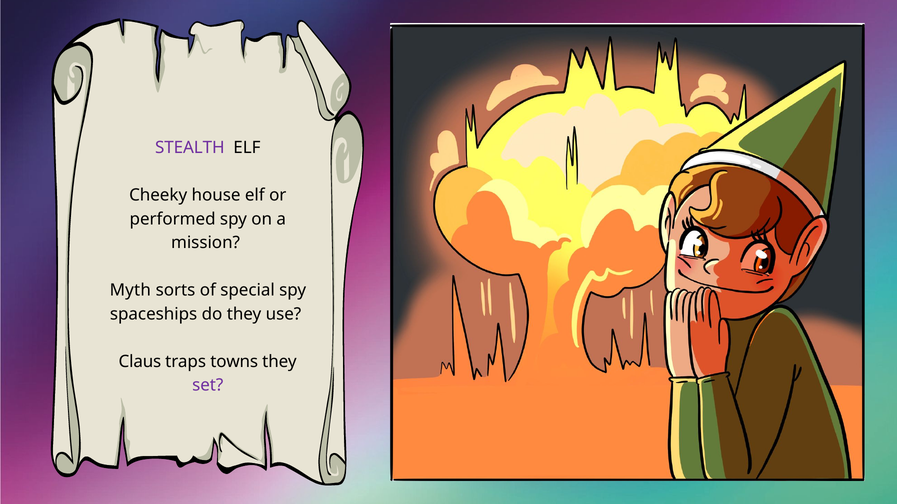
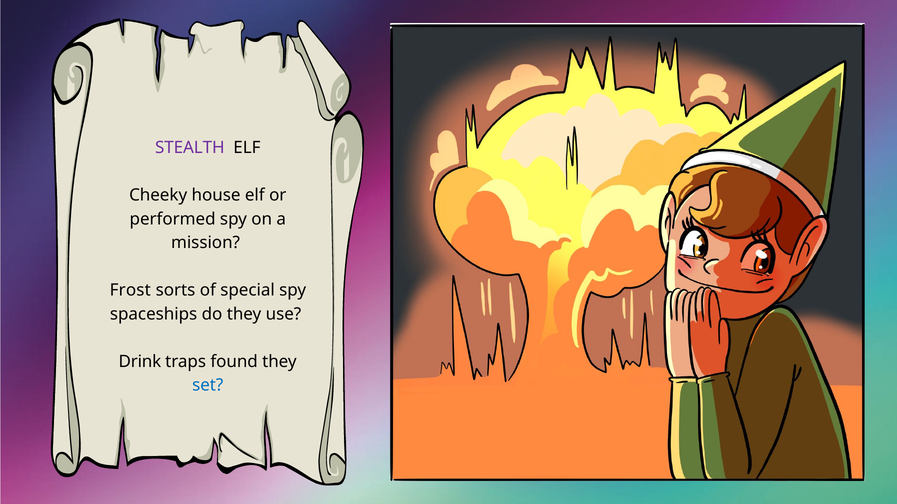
Myth: Myth -> Frost
Claus: Claus -> Drink
towns: towns -> found
set colour: purple -> blue
